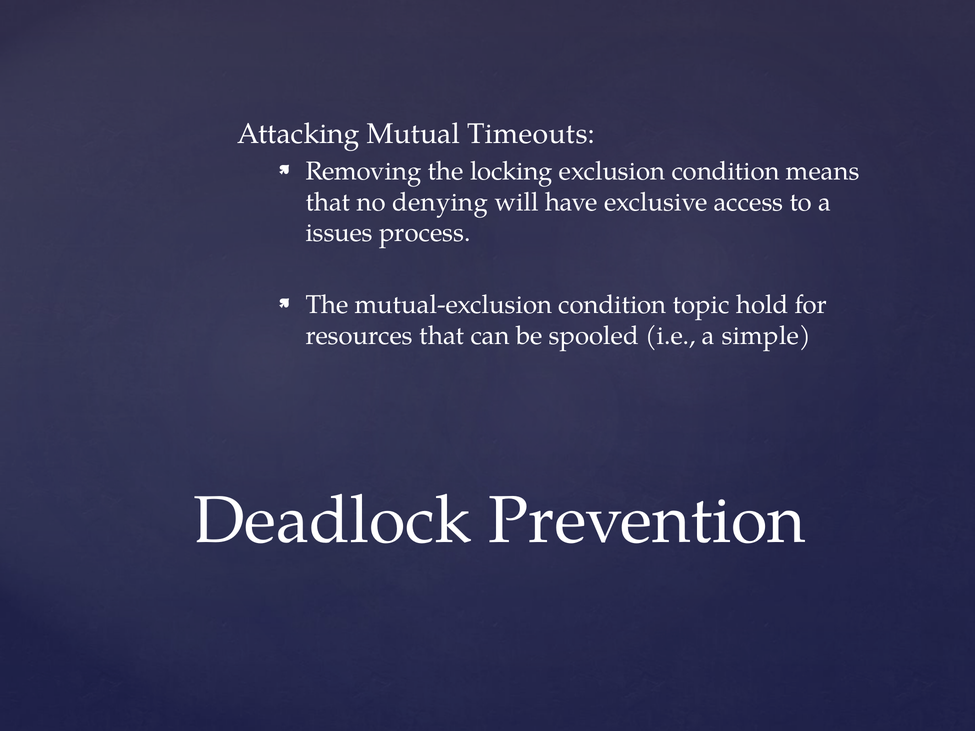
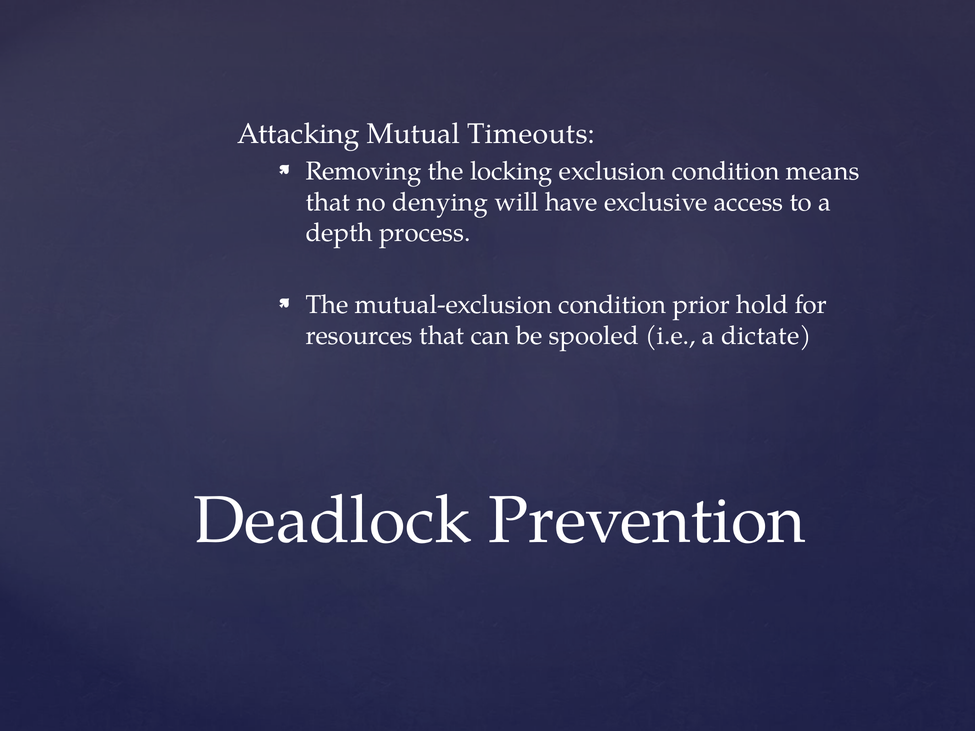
issues: issues -> depth
topic: topic -> prior
simple: simple -> dictate
